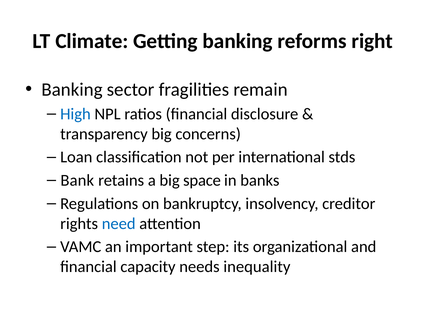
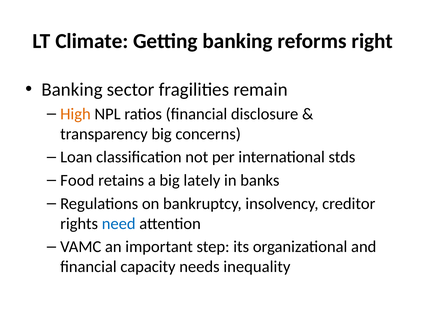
High colour: blue -> orange
Bank: Bank -> Food
space: space -> lately
